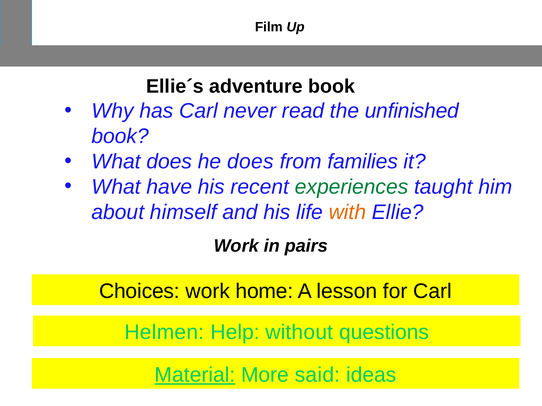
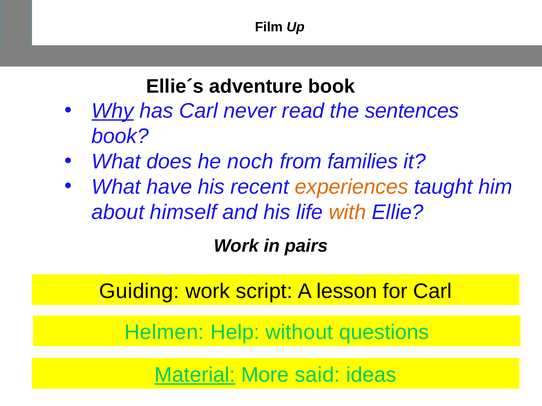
Why underline: none -> present
unfinished: unfinished -> sentences
he does: does -> noch
experiences colour: green -> orange
Choices: Choices -> Guiding
home: home -> script
